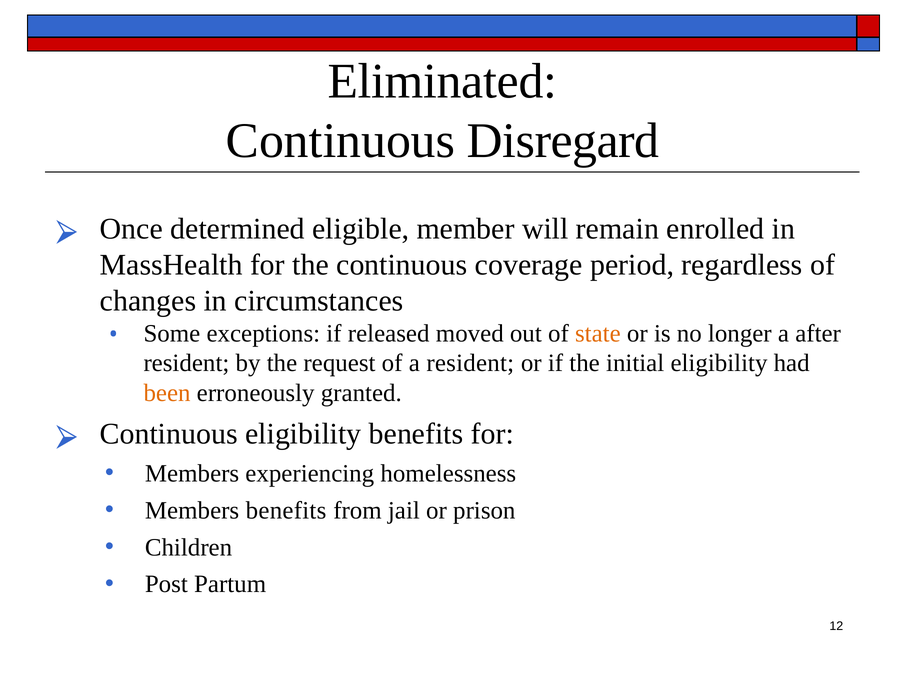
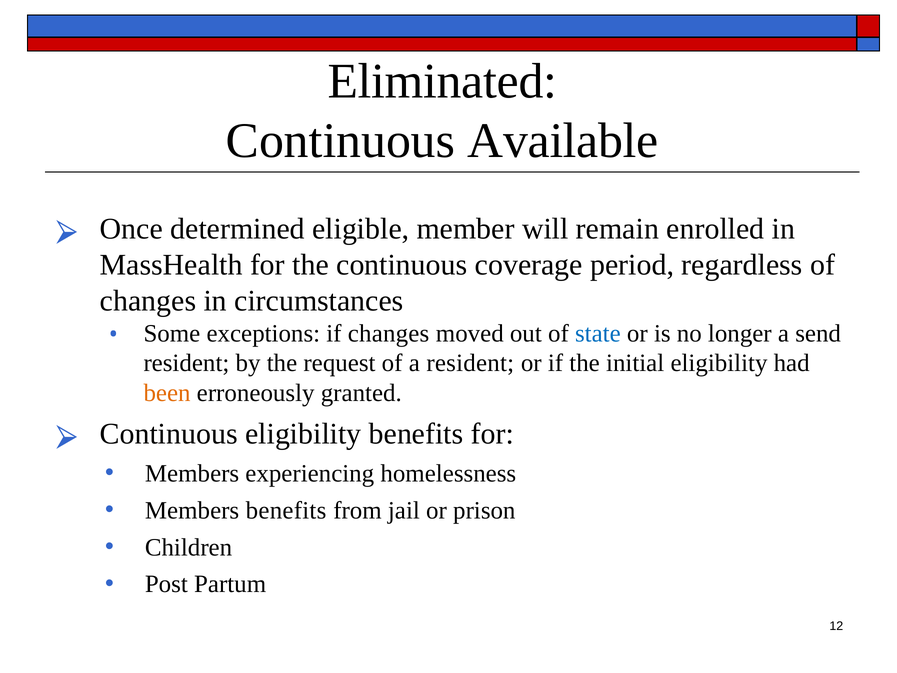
Disregard: Disregard -> Available
if released: released -> changes
state colour: orange -> blue
after: after -> send
